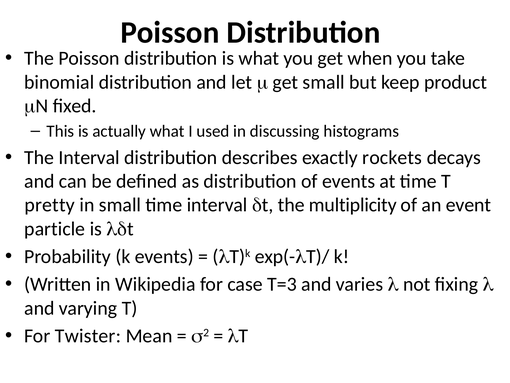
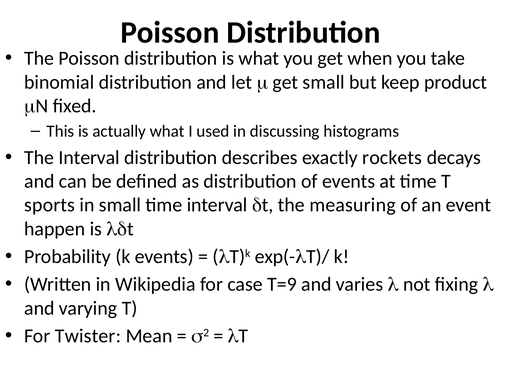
pretty: pretty -> sports
multiplicity: multiplicity -> measuring
particle: particle -> happen
T=3: T=3 -> T=9
